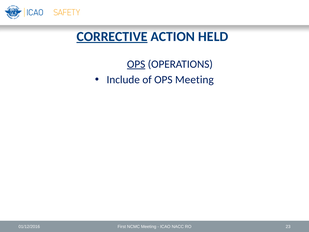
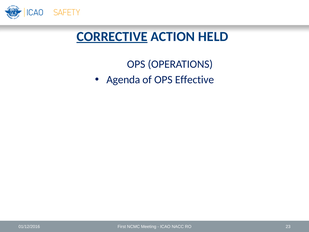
OPS at (136, 64) underline: present -> none
Include: Include -> Agenda
OPS Meeting: Meeting -> Effective
